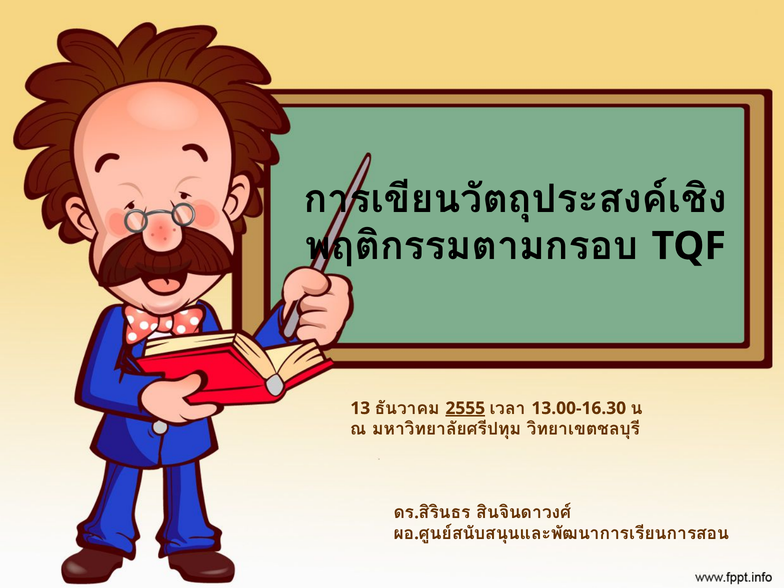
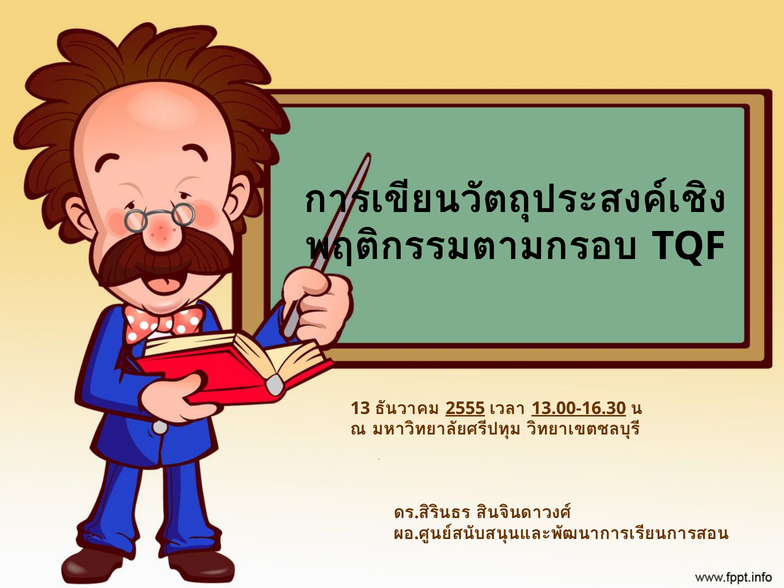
13.00-16.30 underline: none -> present
